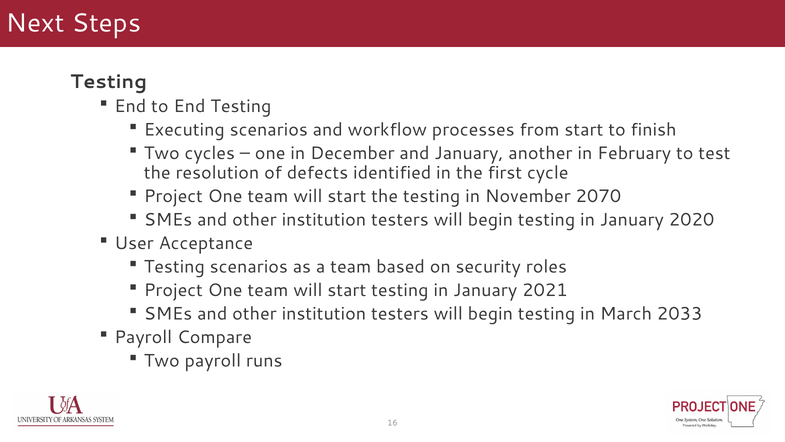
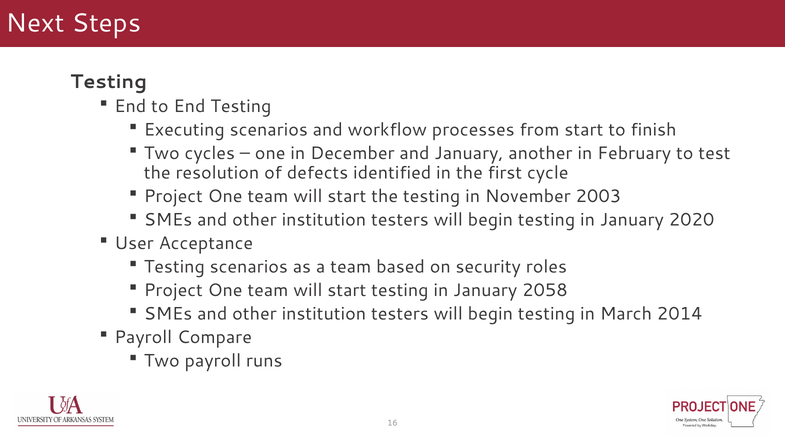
2070: 2070 -> 2003
2021: 2021 -> 2058
2033: 2033 -> 2014
